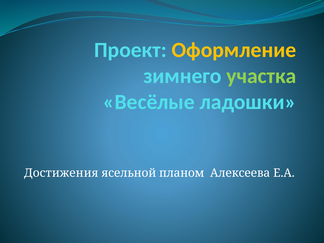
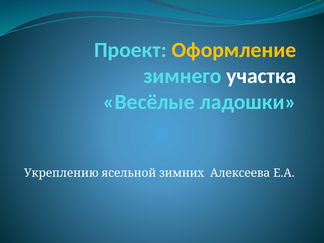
участка colour: light green -> white
Достижения: Достижения -> Укреплению
планом: планом -> зимних
